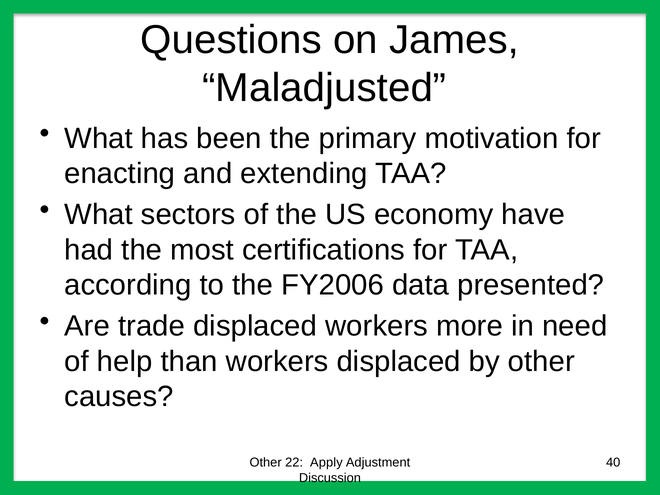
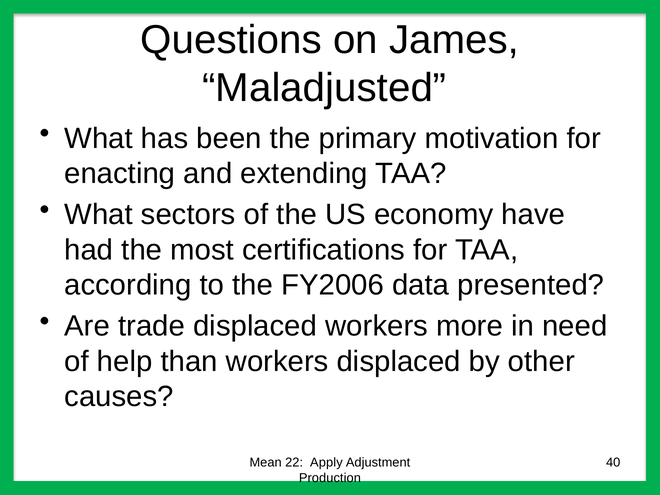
Other at (266, 463): Other -> Mean
Discussion: Discussion -> Production
